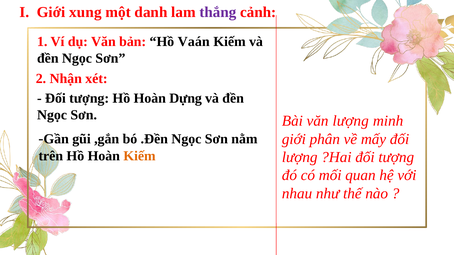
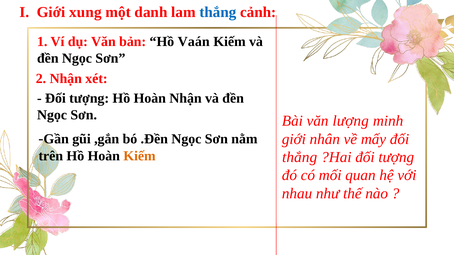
thắng at (218, 12) colour: purple -> blue
Hoàn Dựng: Dựng -> Nhận
phân: phân -> nhân
lượng at (300, 157): lượng -> thắng
